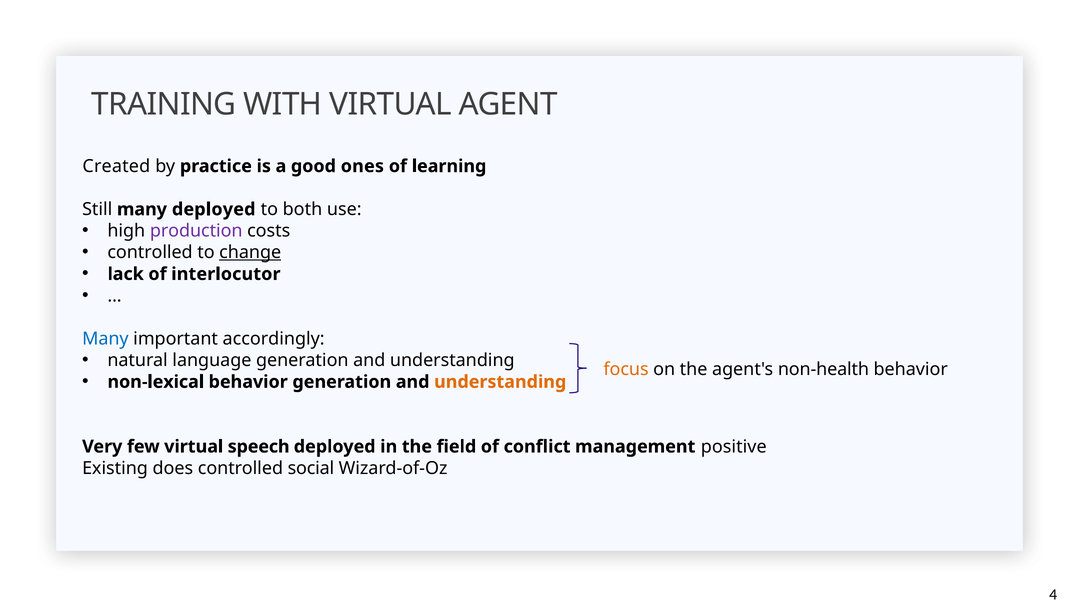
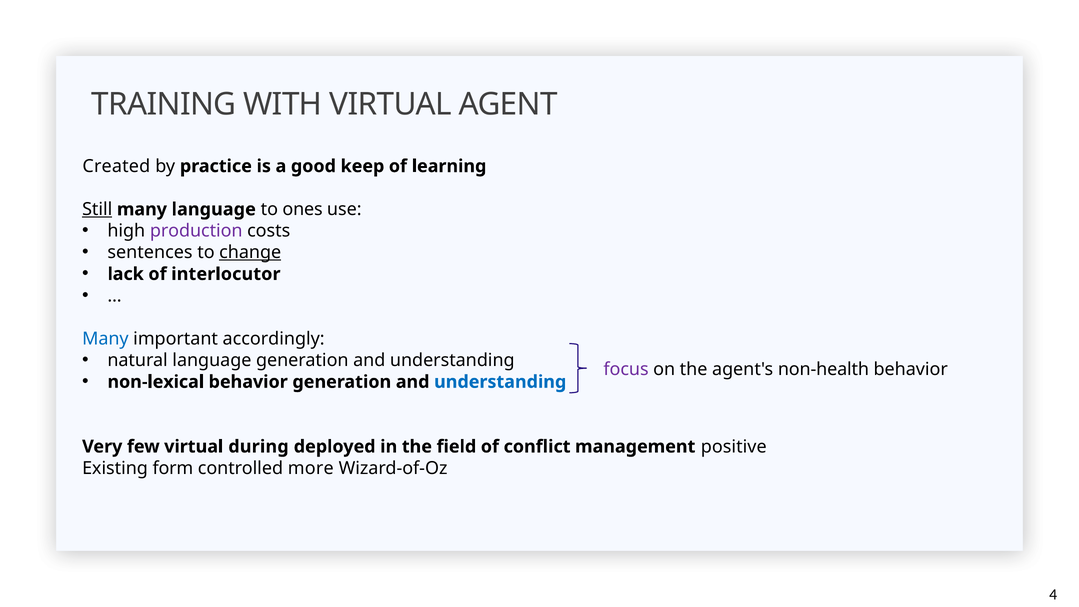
ones: ones -> keep
Still underline: none -> present
many deployed: deployed -> language
both: both -> ones
controlled at (150, 252): controlled -> sentences
focus colour: orange -> purple
understanding at (500, 382) colour: orange -> blue
speech: speech -> during
does: does -> form
social: social -> more
